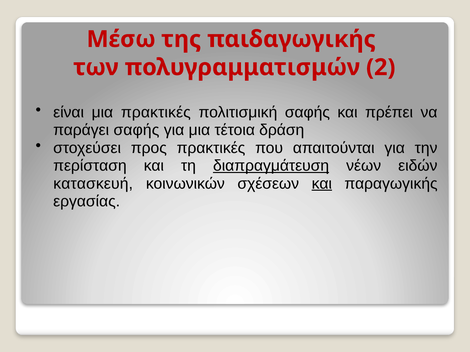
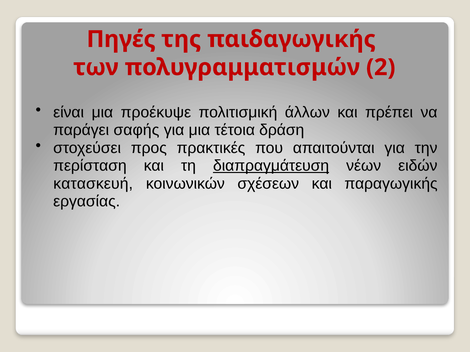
Μέσω: Μέσω -> Πηγές
μια πρακτικές: πρακτικές -> προέκυψε
πολιτισμική σαφής: σαφής -> άλλων
και at (322, 184) underline: present -> none
